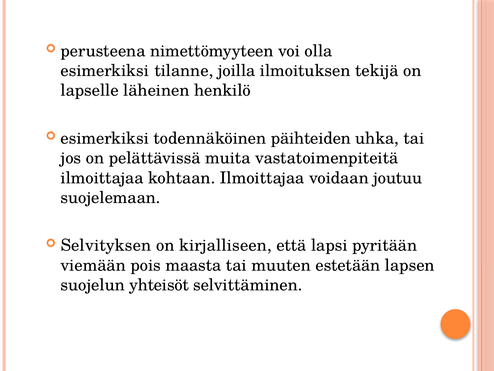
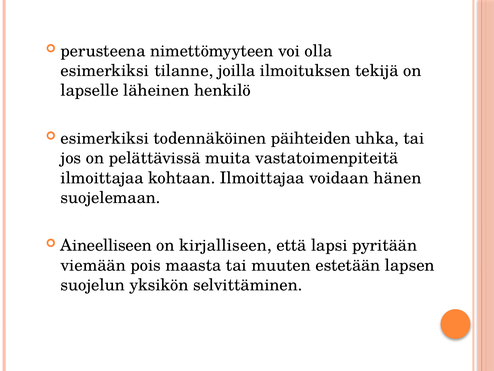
joutuu: joutuu -> hänen
Selvityksen: Selvityksen -> Aineelliseen
yhteisöt: yhteisöt -> yksikön
